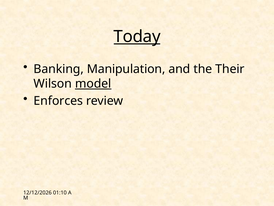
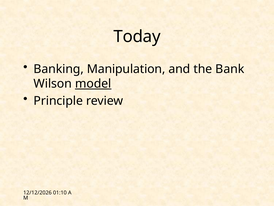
Today underline: present -> none
Their: Their -> Bank
Enforces: Enforces -> Principle
